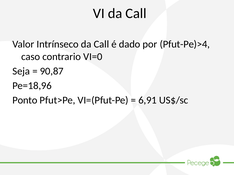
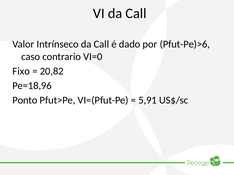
Pfut-Pe)>4: Pfut-Pe)>4 -> Pfut-Pe)>6
Seja: Seja -> Fixo
90,87: 90,87 -> 20,82
6,91: 6,91 -> 5,91
